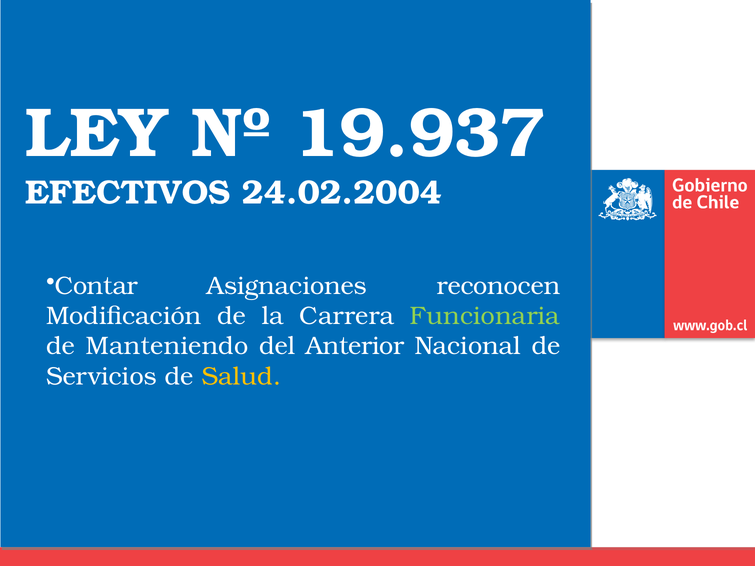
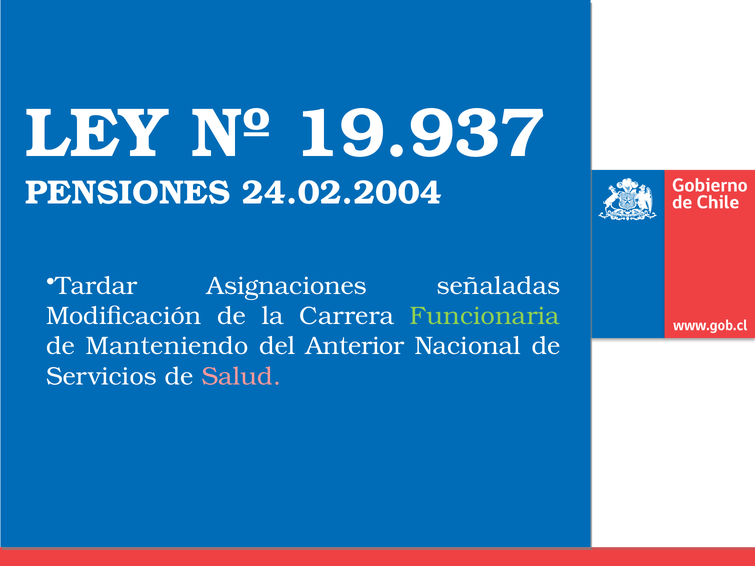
EFECTIVOS: EFECTIVOS -> PENSIONES
Contar: Contar -> Tardar
reconocen: reconocen -> señaladas
Salud colour: yellow -> pink
